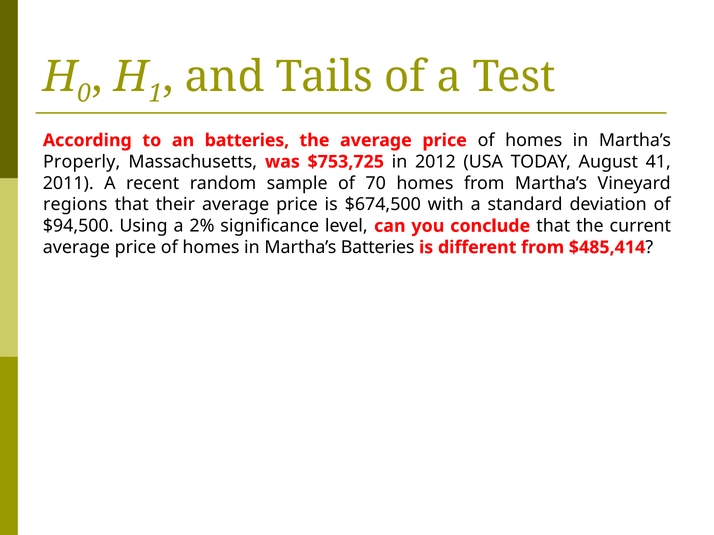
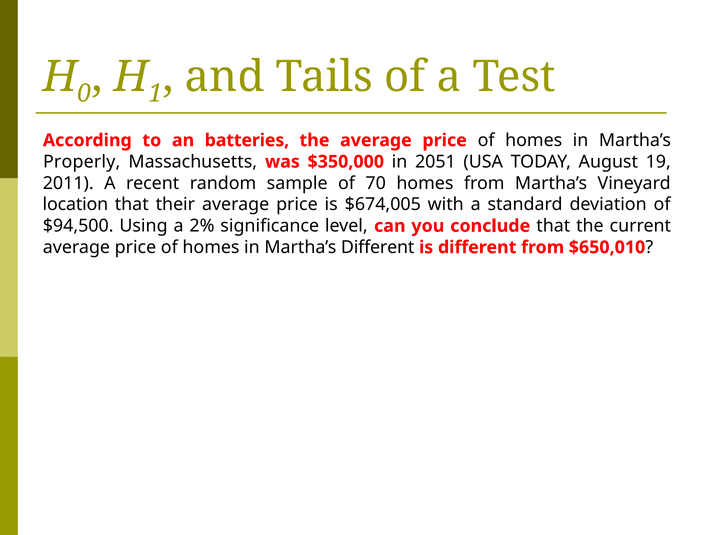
$753,725: $753,725 -> $350,000
2012: 2012 -> 2051
41: 41 -> 19
regions: regions -> location
$674,500: $674,500 -> $674,005
Martha’s Batteries: Batteries -> Different
$485,414: $485,414 -> $650,010
